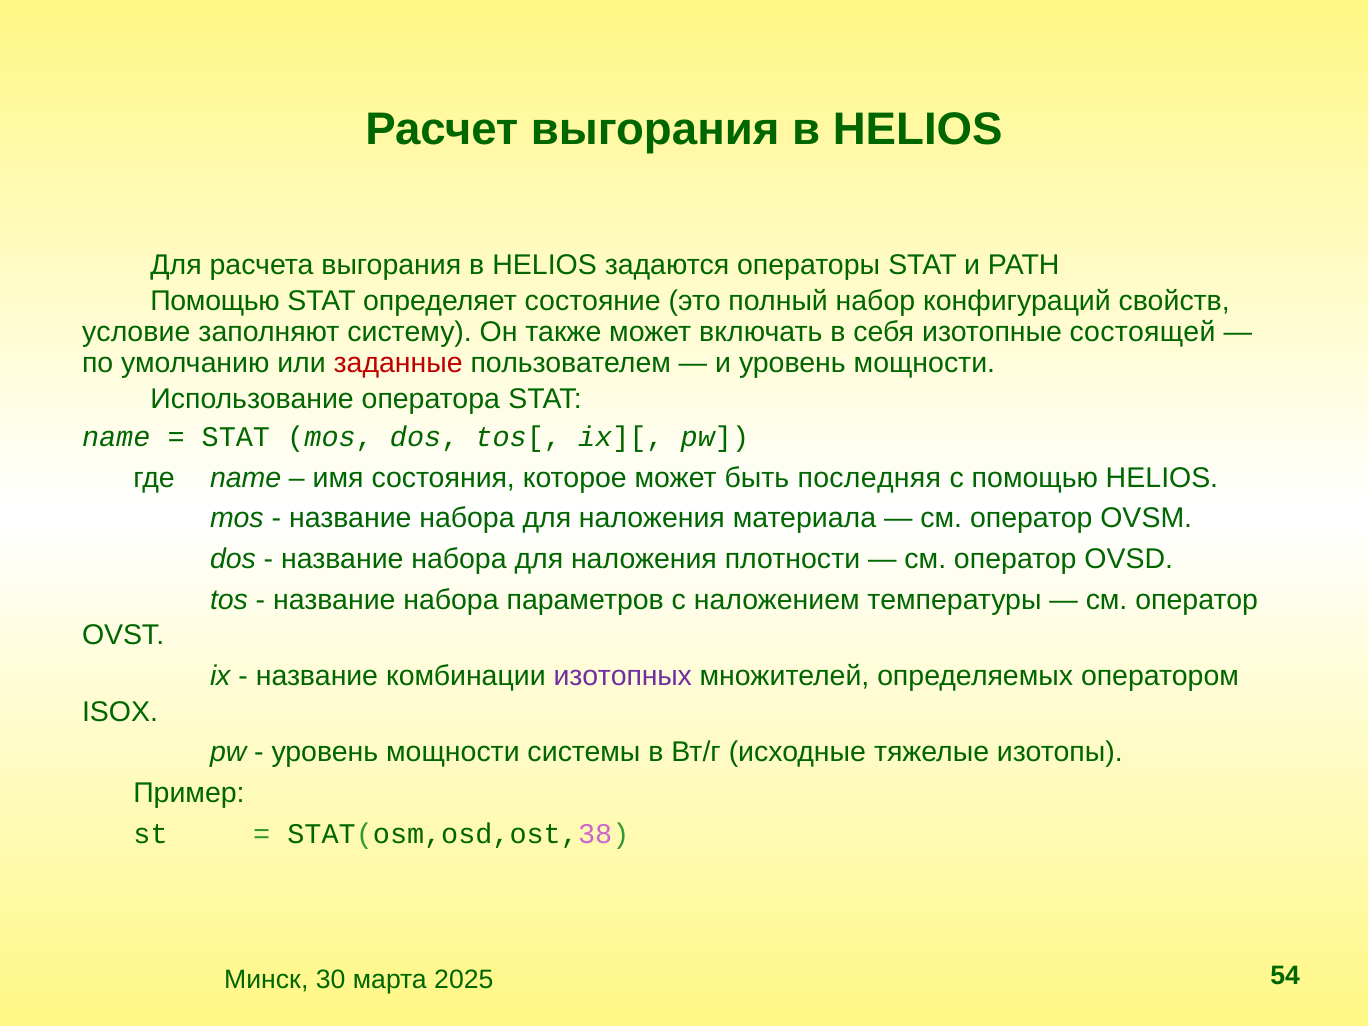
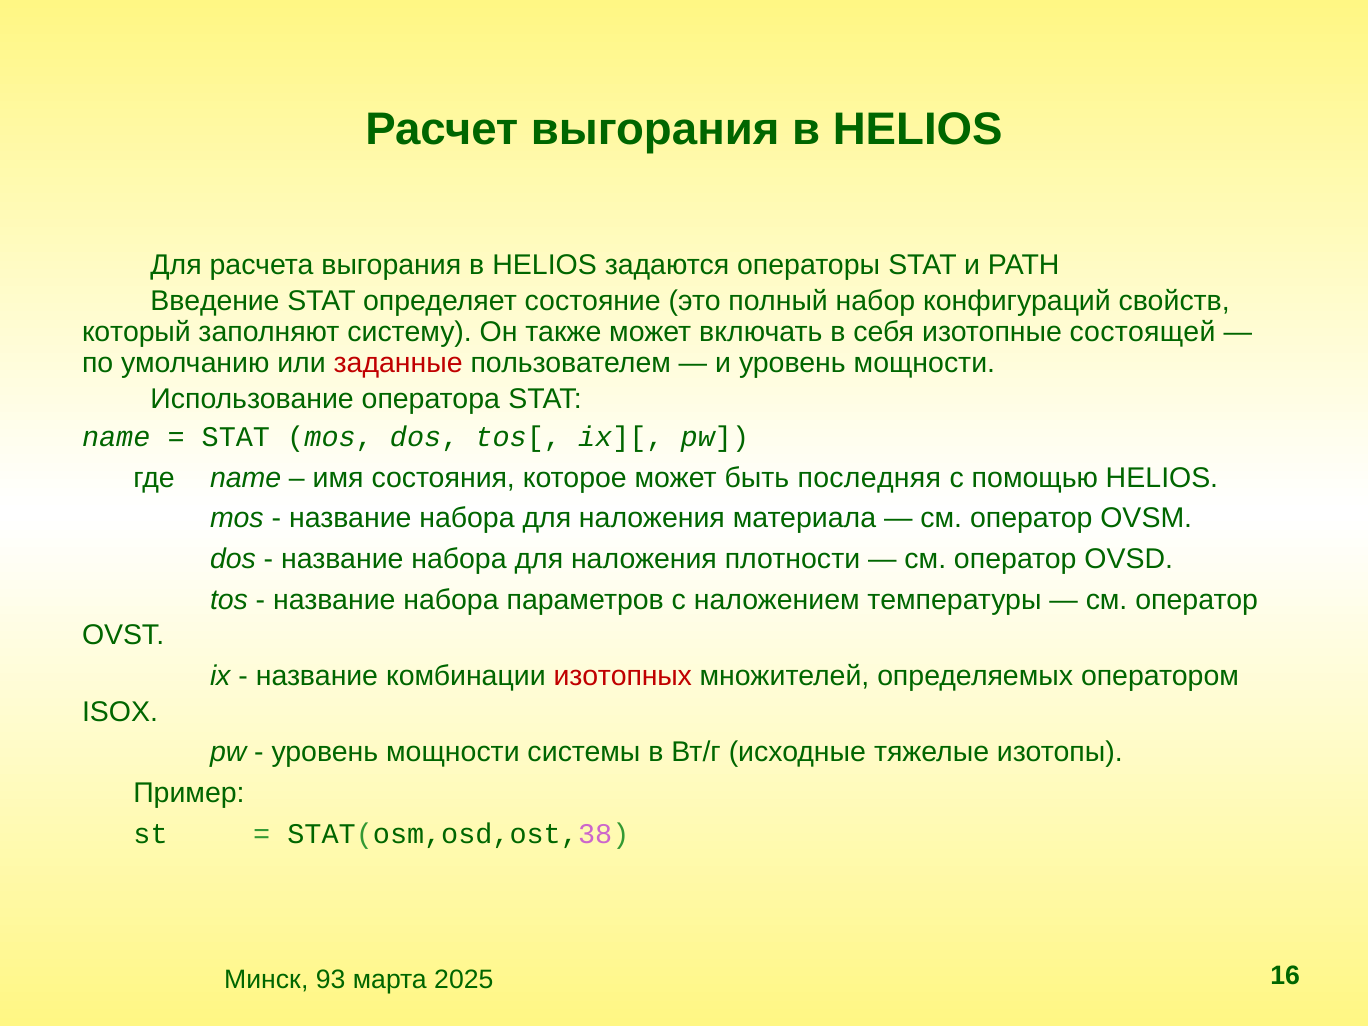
Помощью at (215, 302): Помощью -> Введение
условие: условие -> который
изотопных colour: purple -> red
30: 30 -> 93
54: 54 -> 16
